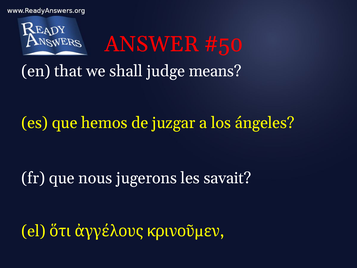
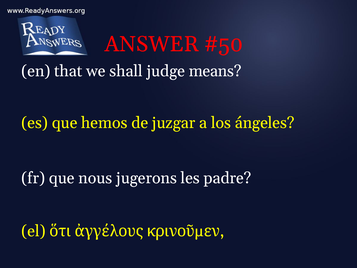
savait: savait -> padre
